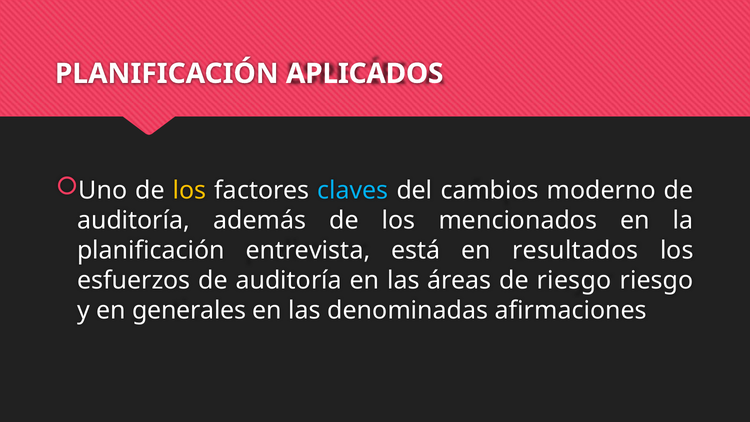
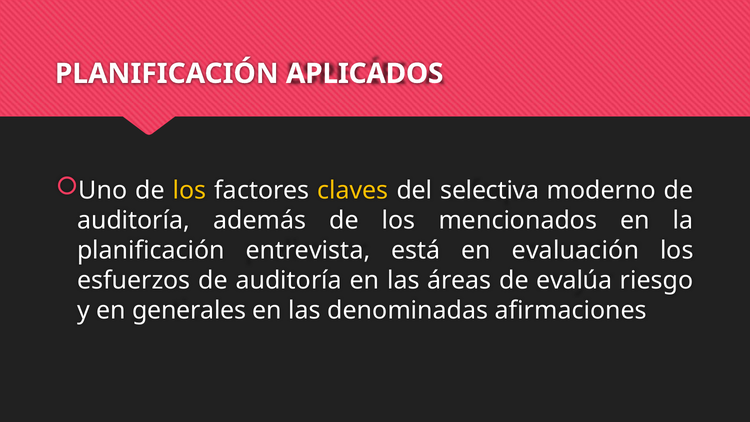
claves colour: light blue -> yellow
cambios: cambios -> selectiva
resultados: resultados -> evaluación
de riesgo: riesgo -> evalúa
